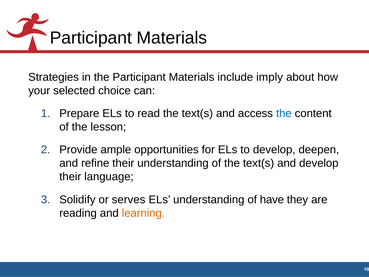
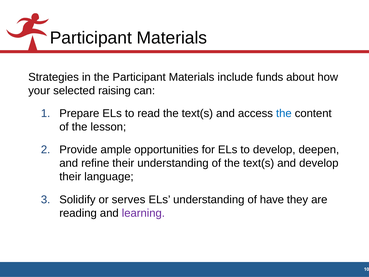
imply: imply -> funds
choice: choice -> raising
learning colour: orange -> purple
